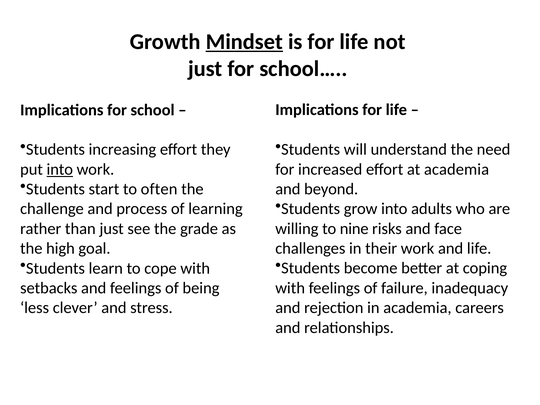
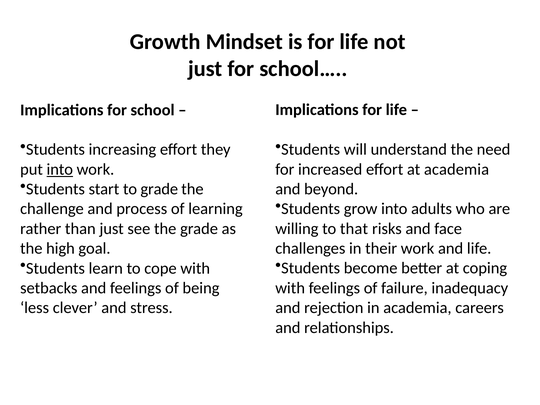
Mindset underline: present -> none
to often: often -> grade
nine: nine -> that
